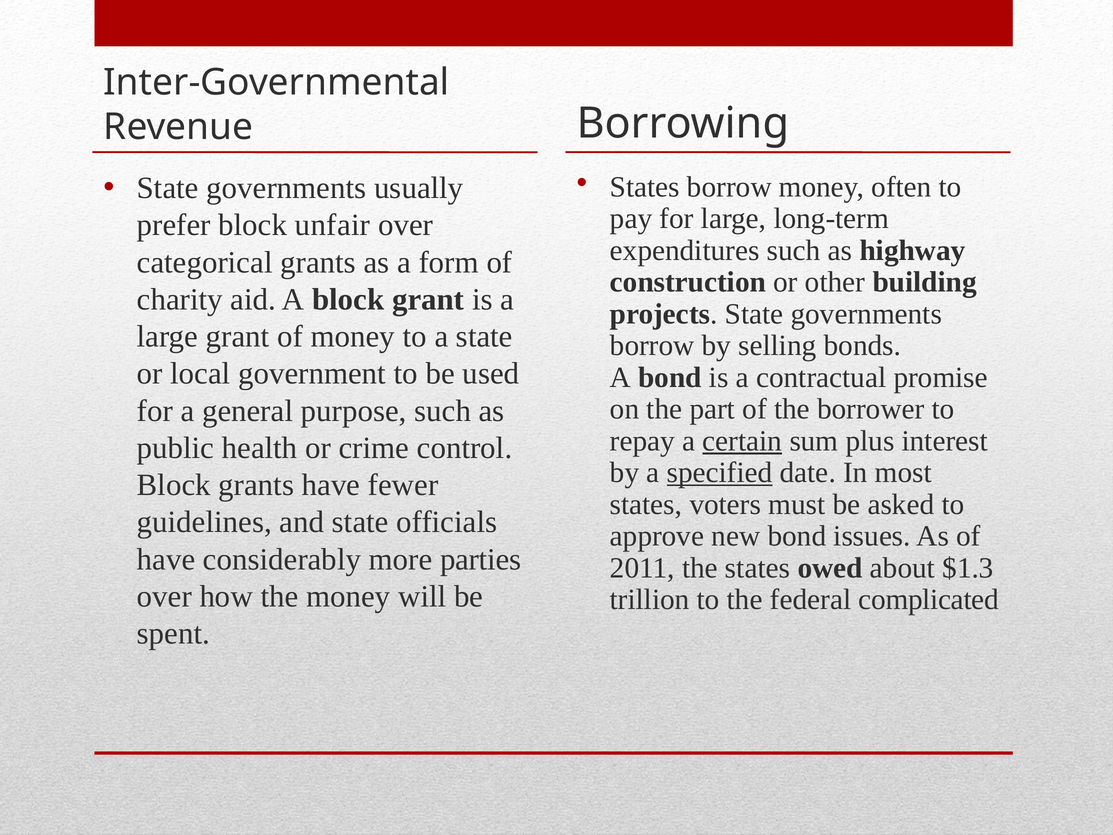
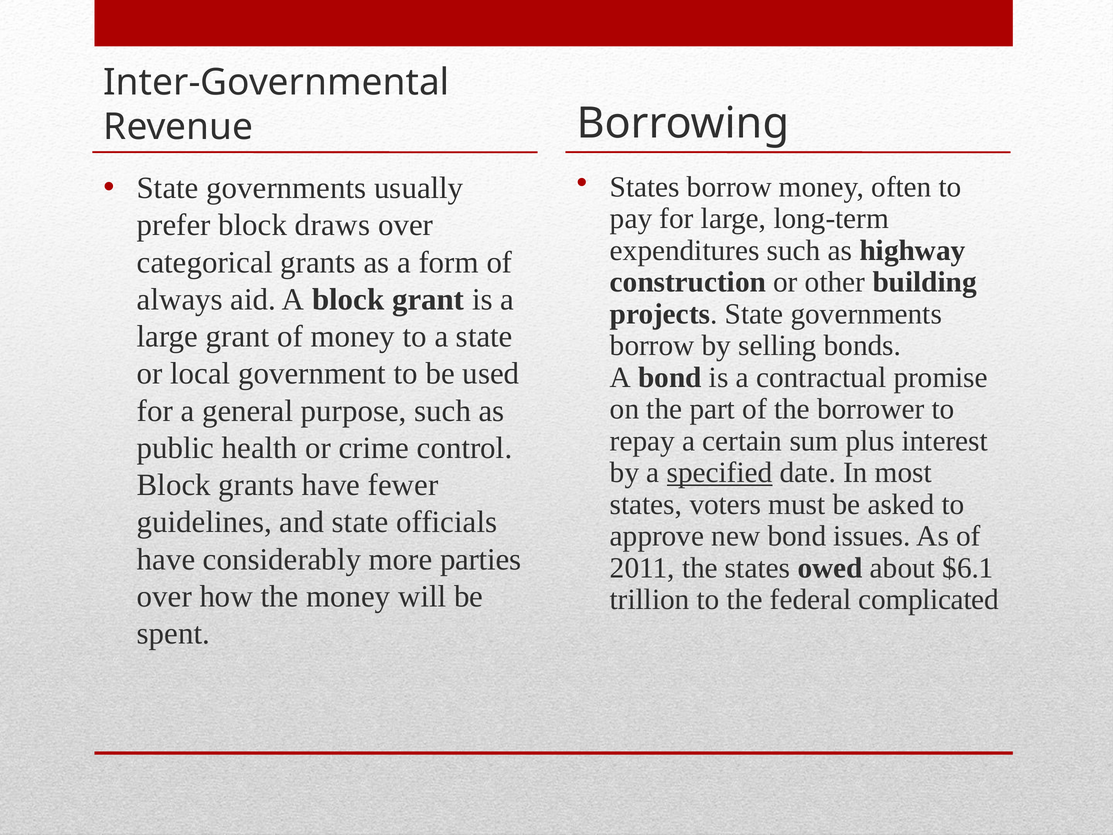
unfair: unfair -> draws
charity: charity -> always
certain underline: present -> none
$1.3: $1.3 -> $6.1
